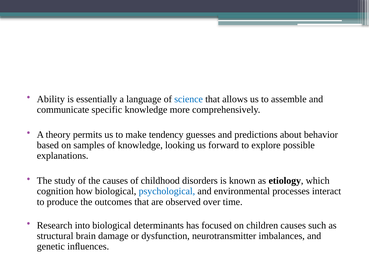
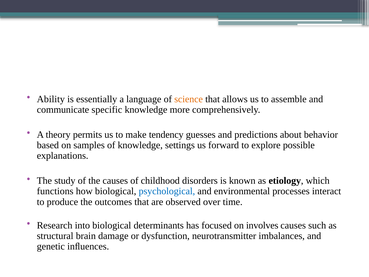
science colour: blue -> orange
looking: looking -> settings
cognition: cognition -> functions
children: children -> involves
